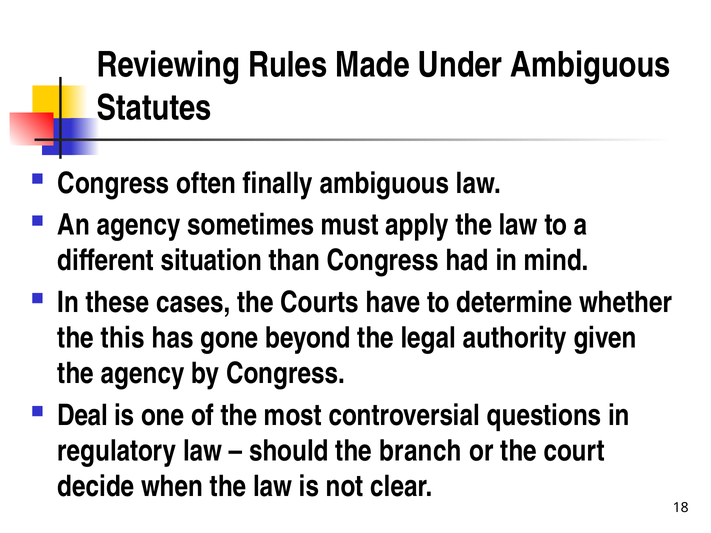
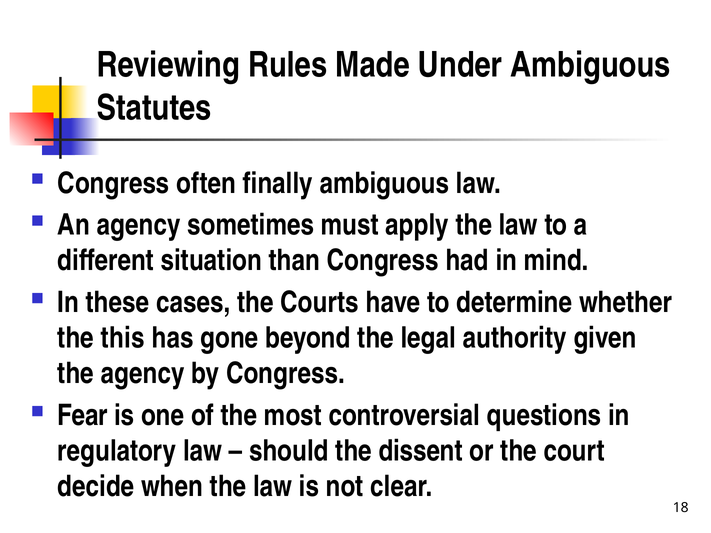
Deal: Deal -> Fear
branch: branch -> dissent
